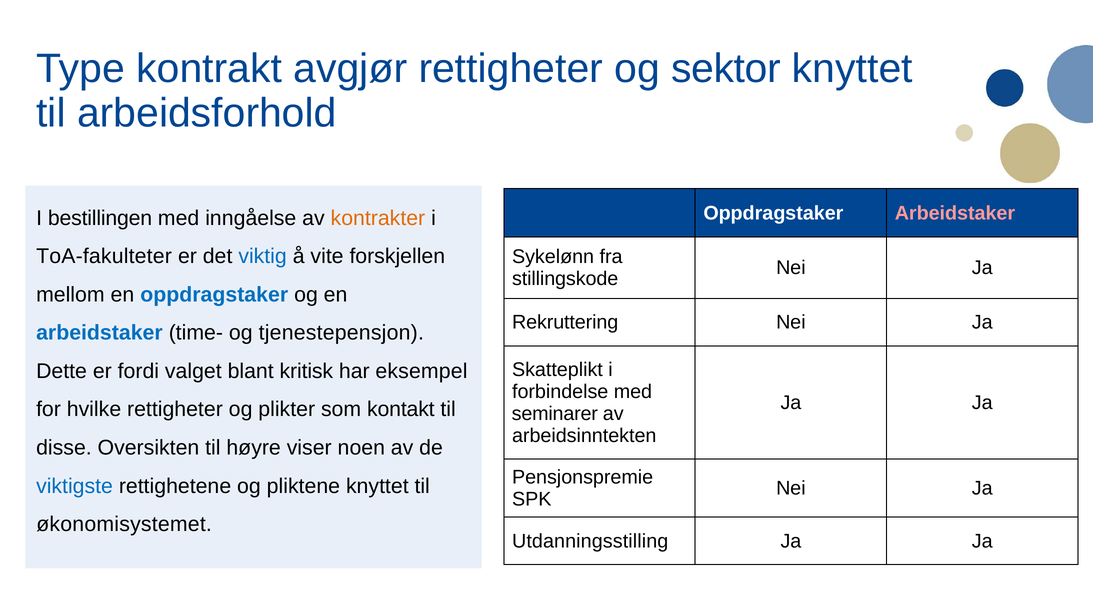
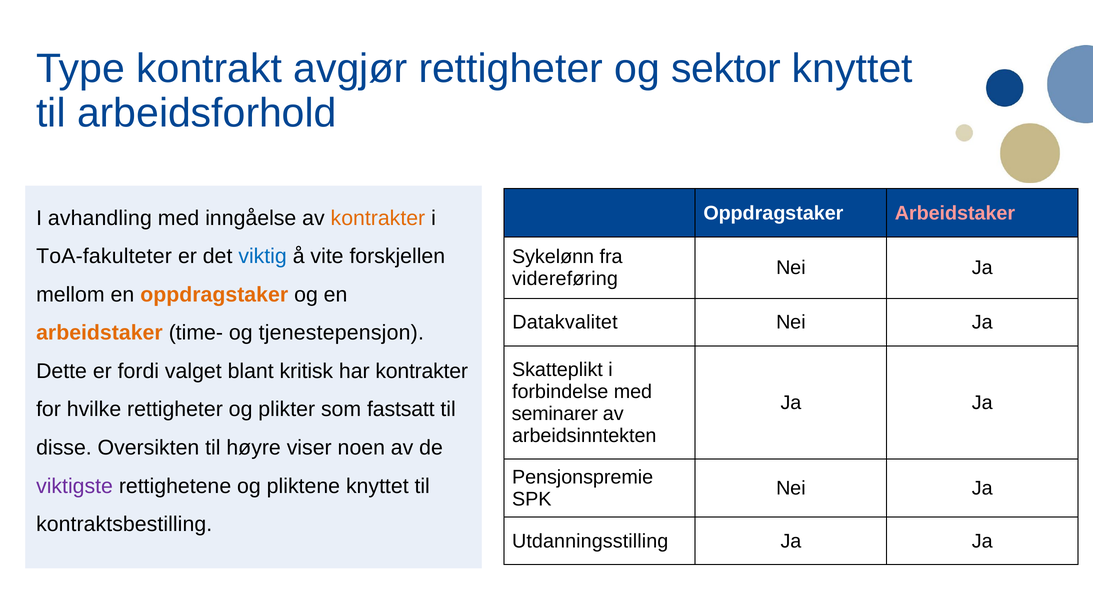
bestillingen: bestillingen -> avhandling
stillingskode: stillingskode -> videreføring
oppdragstaker at (214, 295) colour: blue -> orange
Rekruttering: Rekruttering -> Datakvalitet
arbeidstaker at (99, 333) colour: blue -> orange
har eksempel: eksempel -> kontrakter
kontakt: kontakt -> fastsatt
viktigste colour: blue -> purple
økonomisystemet: økonomisystemet -> kontraktsbestilling
